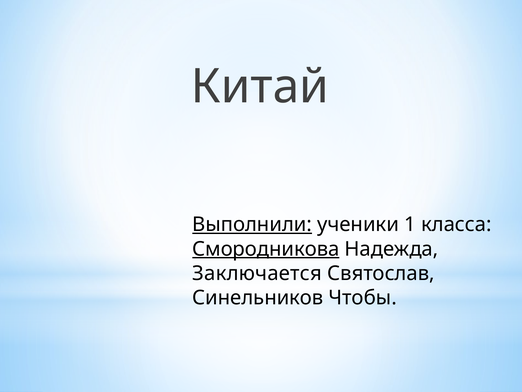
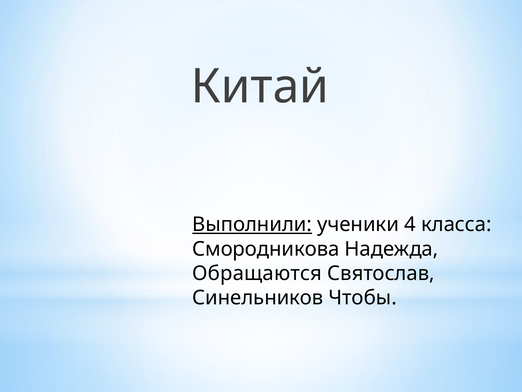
1: 1 -> 4
Смородникова underline: present -> none
Заключается: Заключается -> Обращаются
